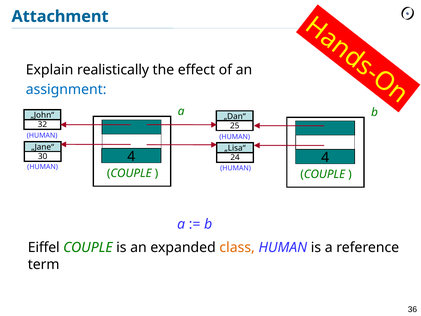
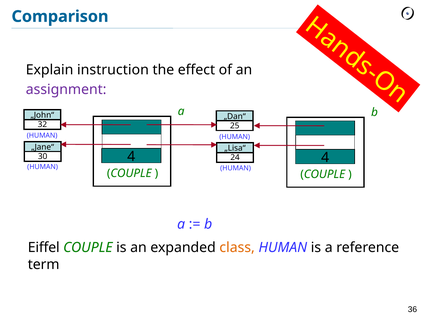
Attachment: Attachment -> Comparison
realistically: realistically -> instruction
assignment colour: blue -> purple
